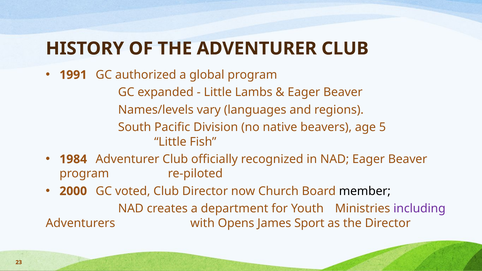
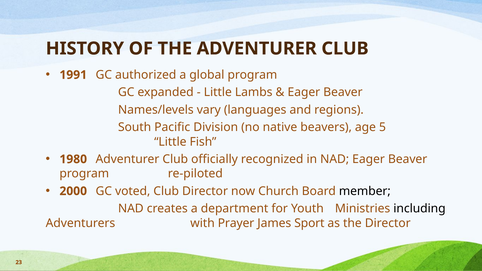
1984: 1984 -> 1980
including colour: purple -> black
Opens: Opens -> Prayer
